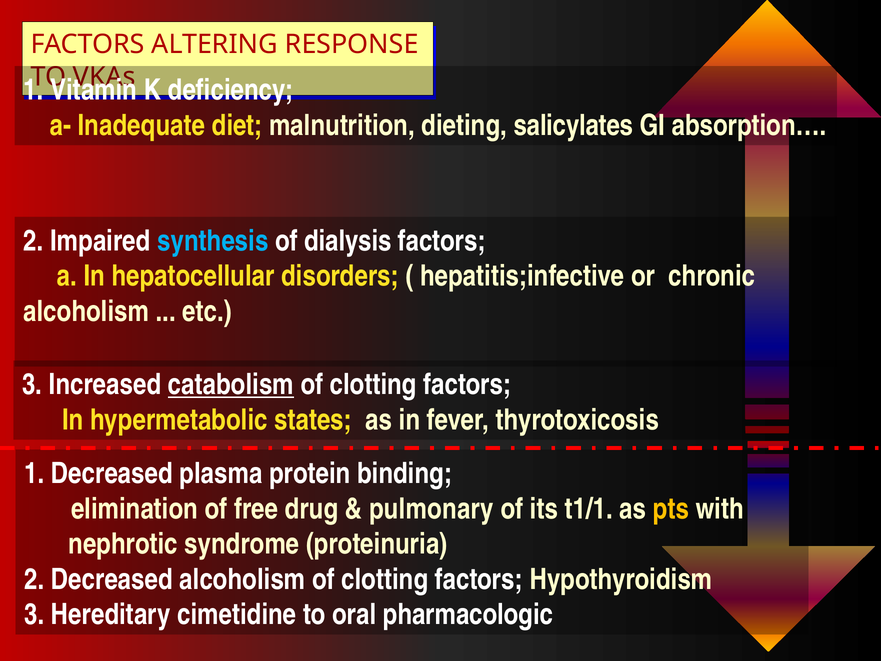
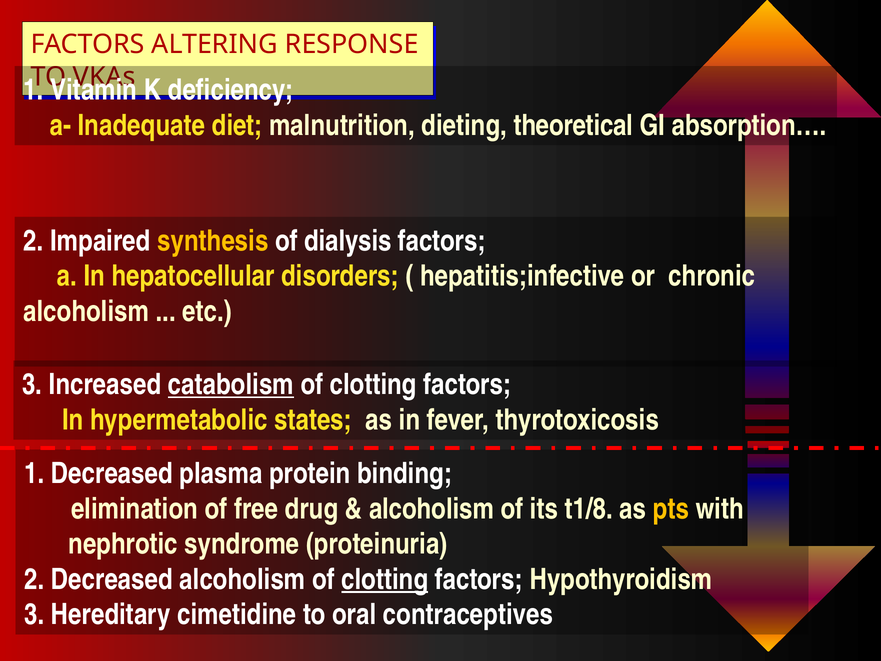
salicylates: salicylates -> theoretical
synthesis colour: light blue -> yellow
pulmonary at (431, 509): pulmonary -> alcoholism
t1/1: t1/1 -> t1/8
clotting at (385, 579) underline: none -> present
pharmacologic: pharmacologic -> contraceptives
